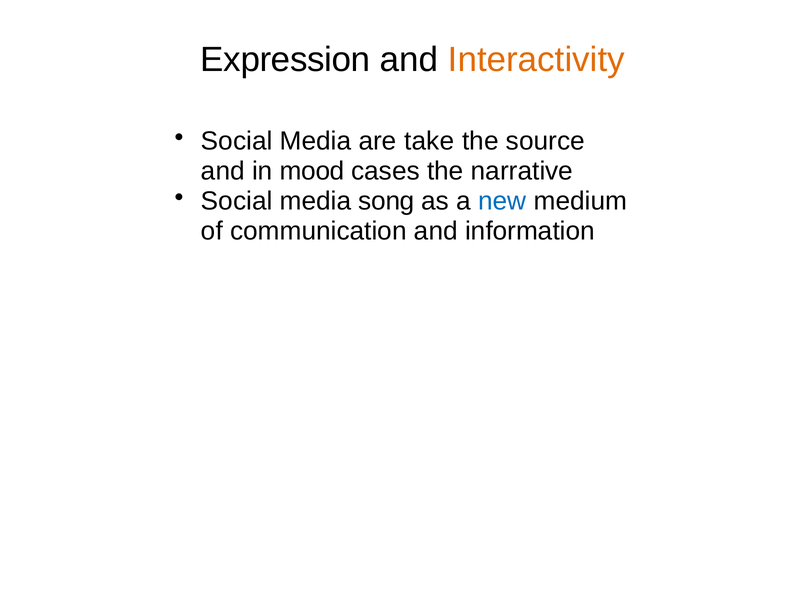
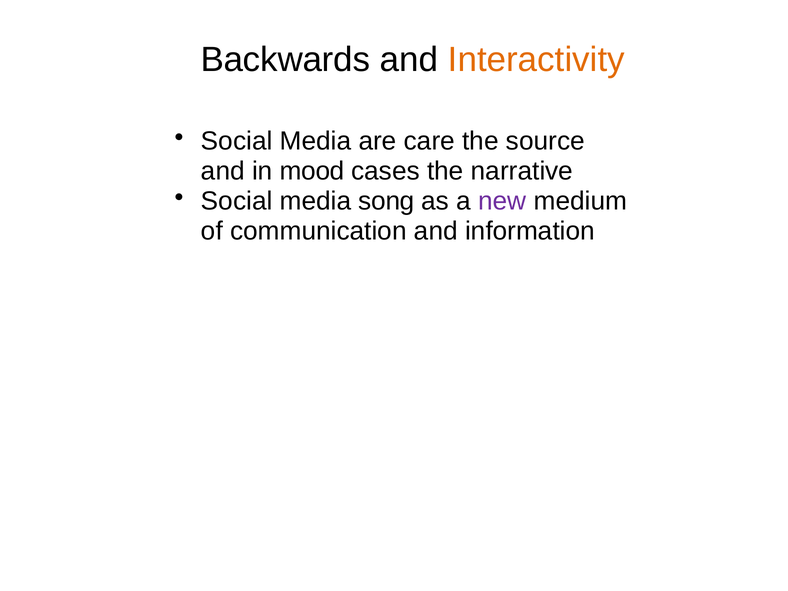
Expression: Expression -> Backwards
take: take -> care
new colour: blue -> purple
